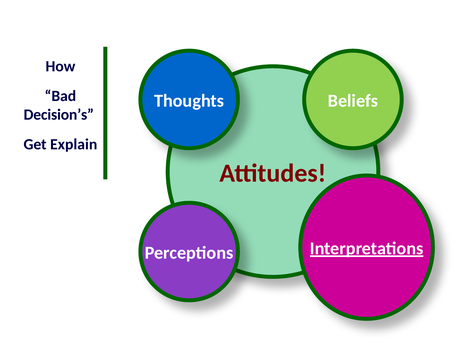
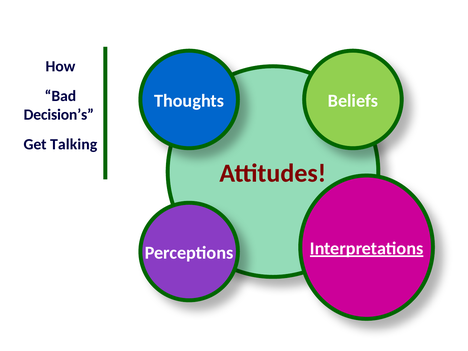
Explain: Explain -> Talking
